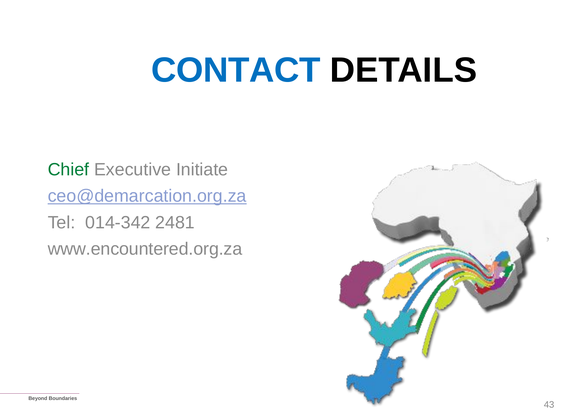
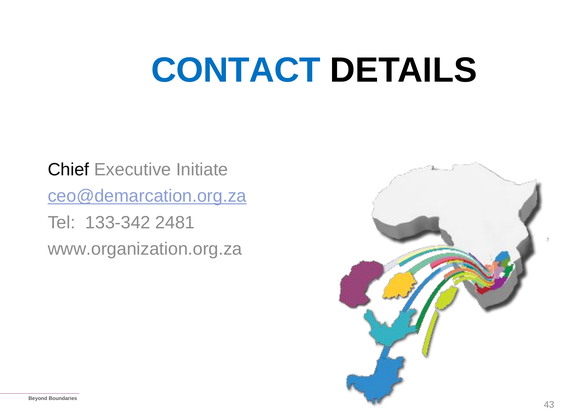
Chief colour: green -> black
014-342: 014-342 -> 133-342
www.encountered.org.za: www.encountered.org.za -> www.organization.org.za
